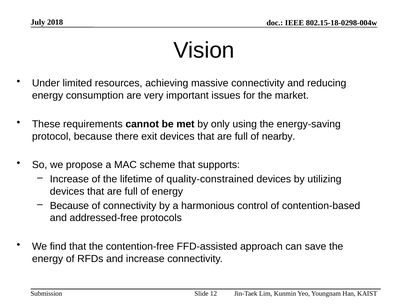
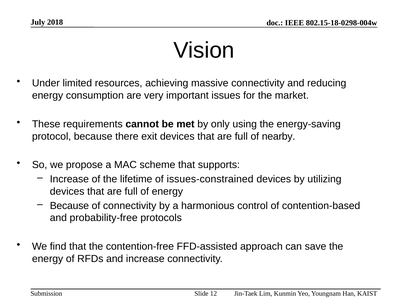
quality-constrained: quality-constrained -> issues-constrained
addressed-free: addressed-free -> probability-free
